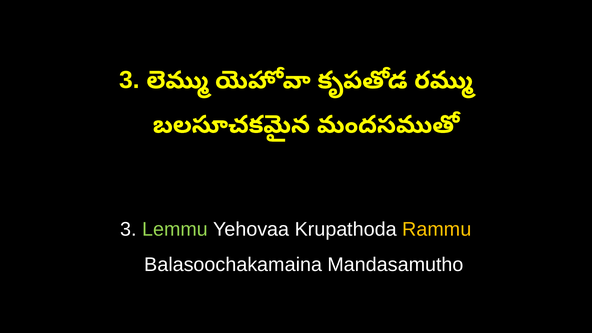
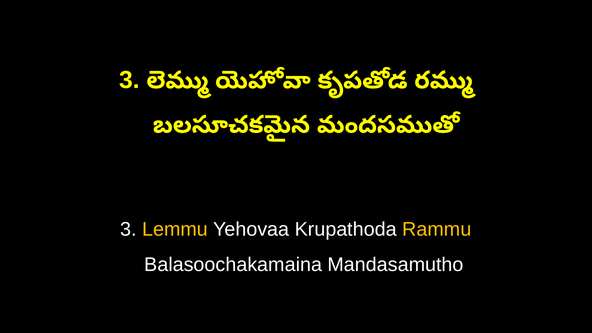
Lemmu colour: light green -> yellow
